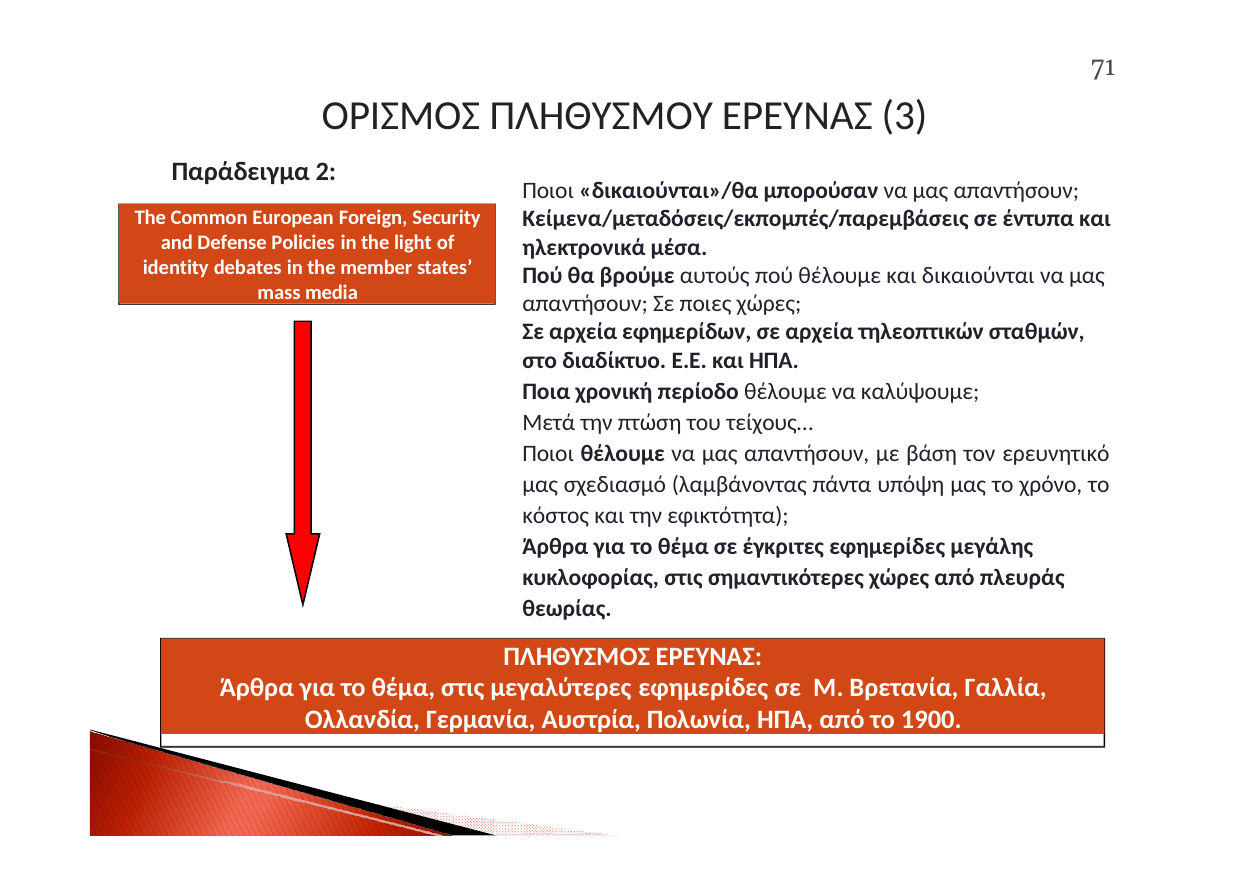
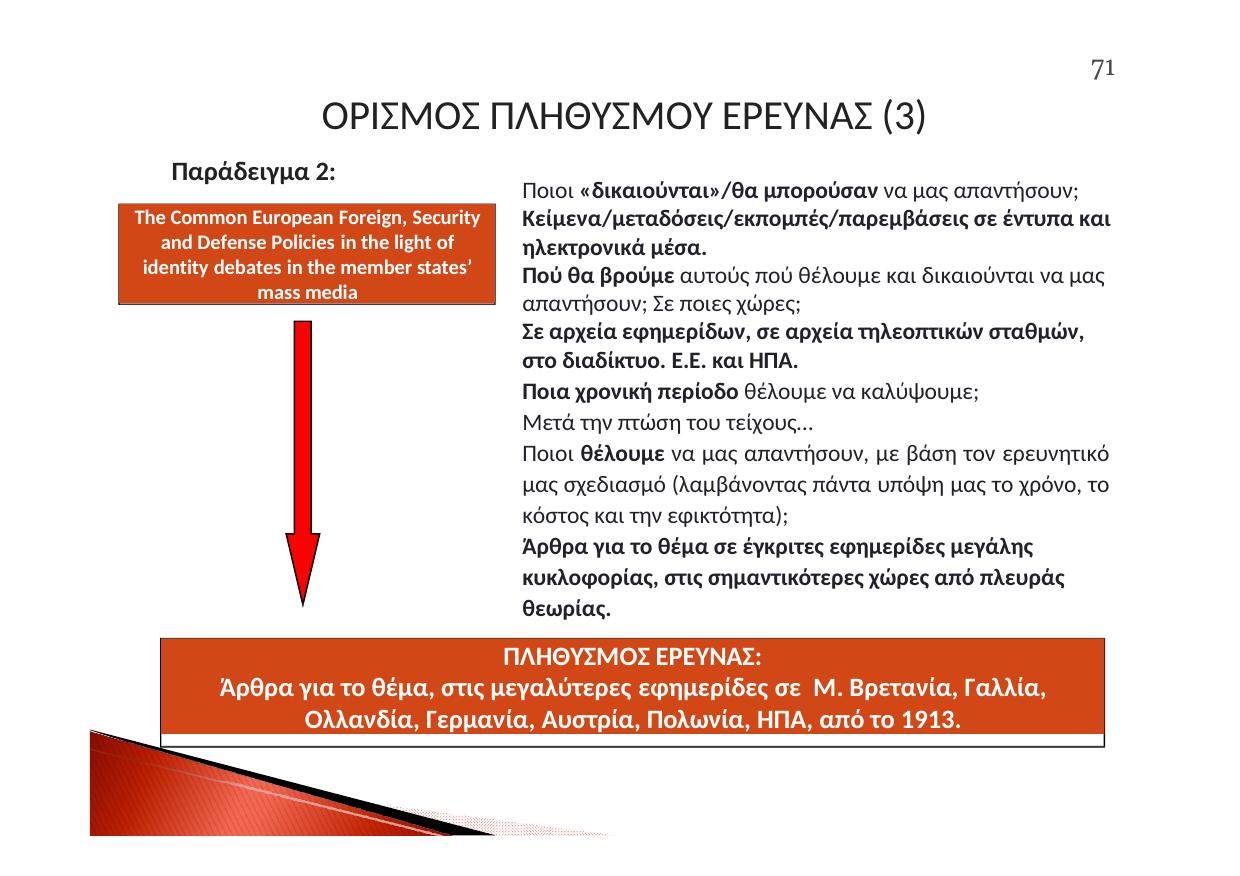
1900: 1900 -> 1913
